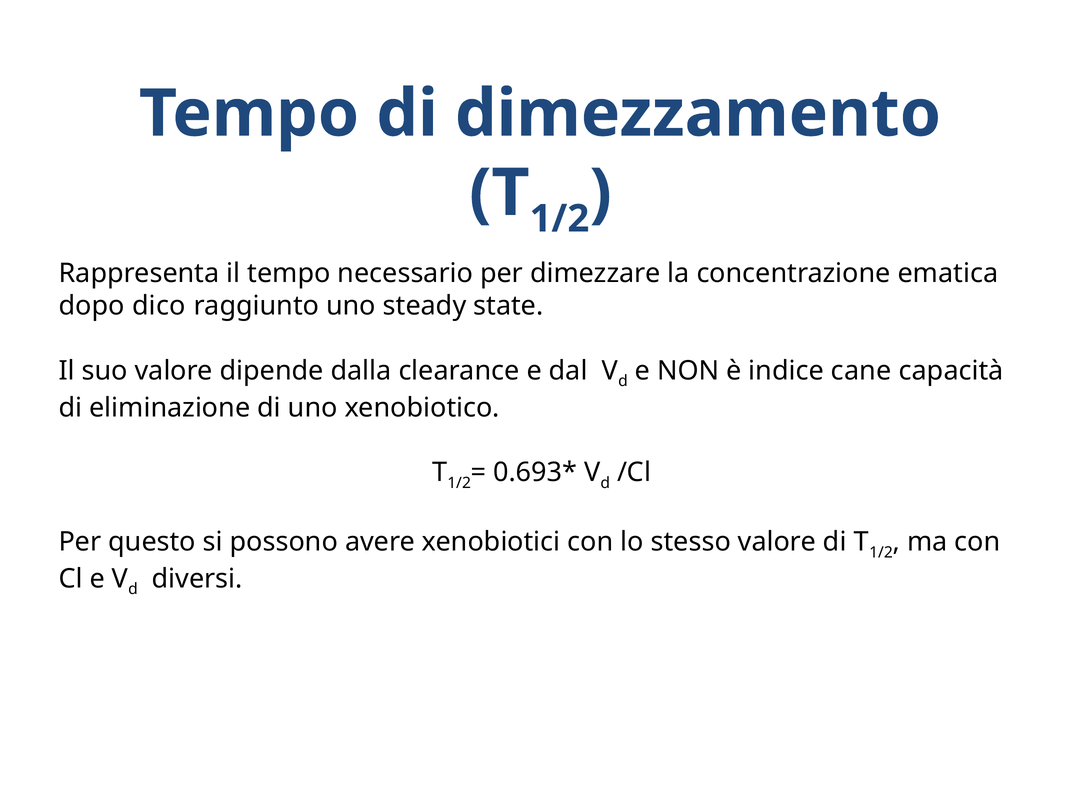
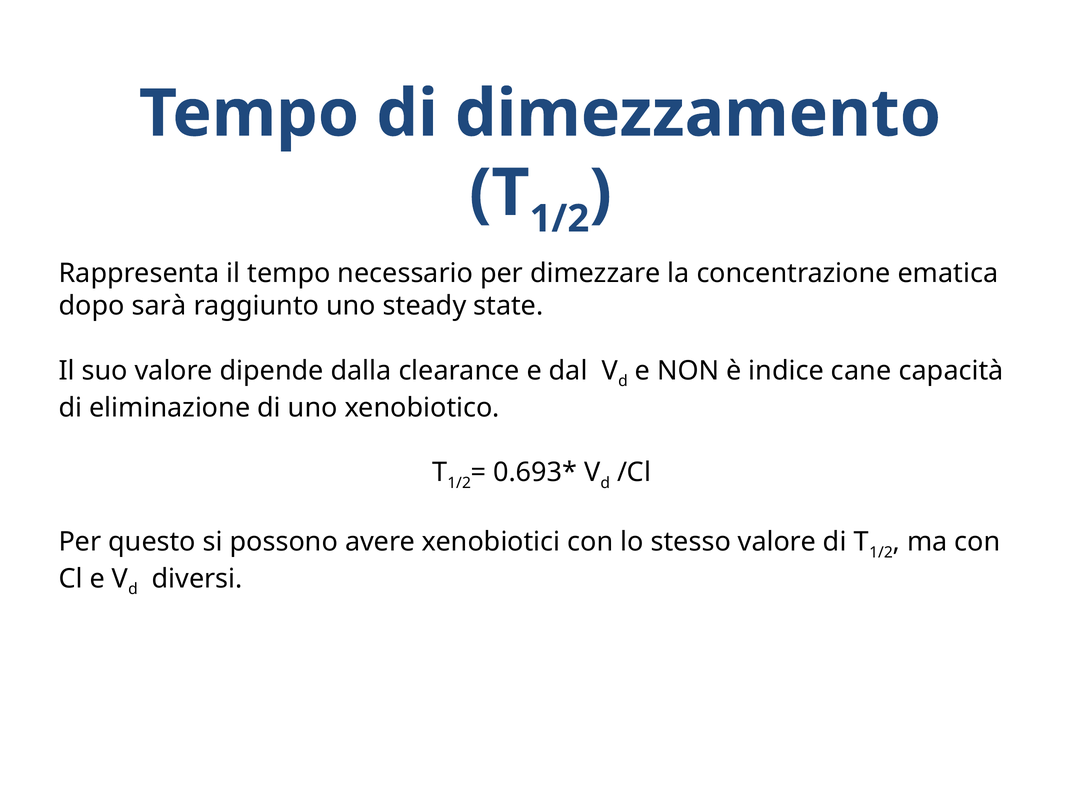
dico: dico -> sarà
